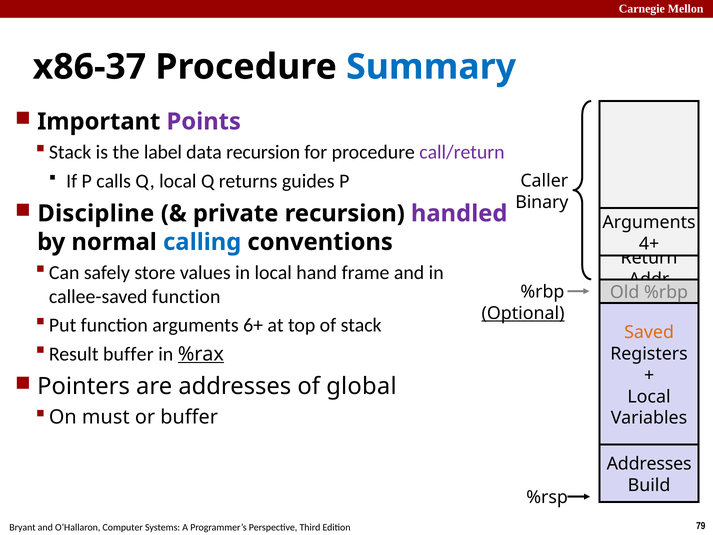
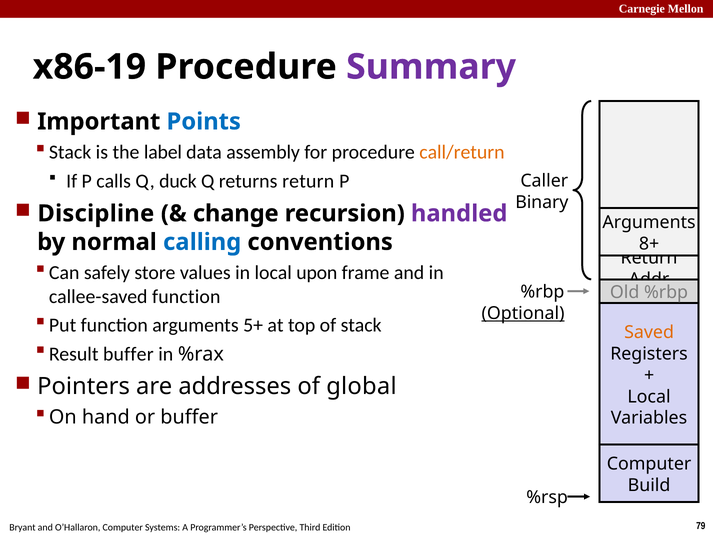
x86-37: x86-37 -> x86-19
Summary colour: blue -> purple
Points colour: purple -> blue
data recursion: recursion -> assembly
call/return colour: purple -> orange
Q local: local -> duck
returns guides: guides -> return
private: private -> change
4+: 4+ -> 8+
hand: hand -> upon
6+: 6+ -> 5+
%rax underline: present -> none
must: must -> hand
Addresses at (649, 464): Addresses -> Computer
